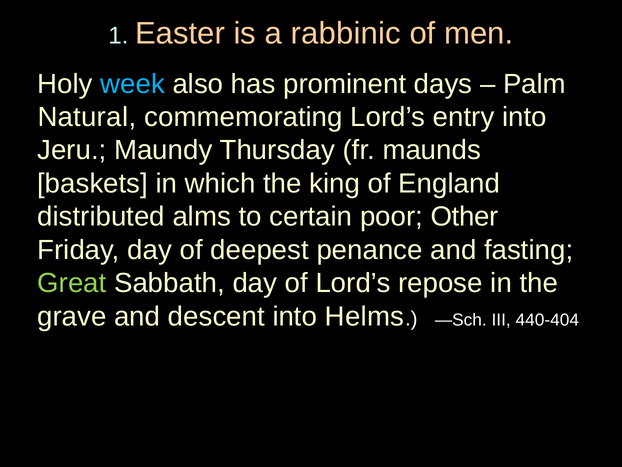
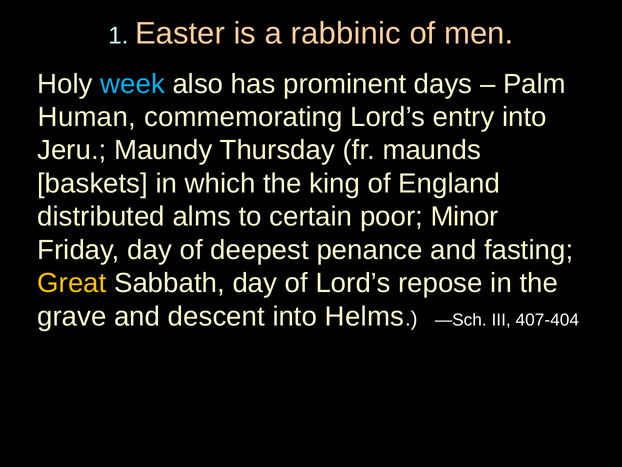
Natural: Natural -> Human
Other: Other -> Minor
Great colour: light green -> yellow
440-404: 440-404 -> 407-404
